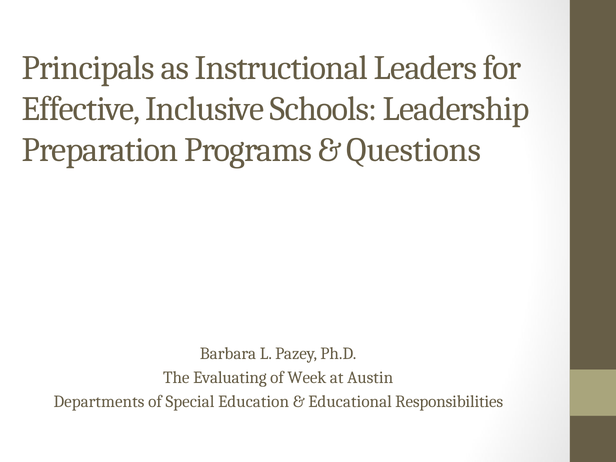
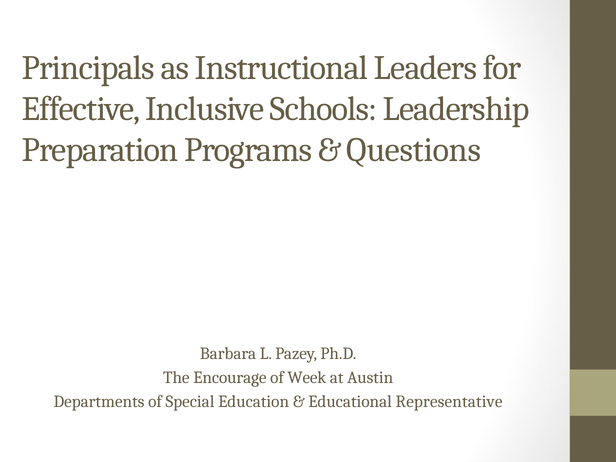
Evaluating: Evaluating -> Encourage
Responsibilities: Responsibilities -> Representative
